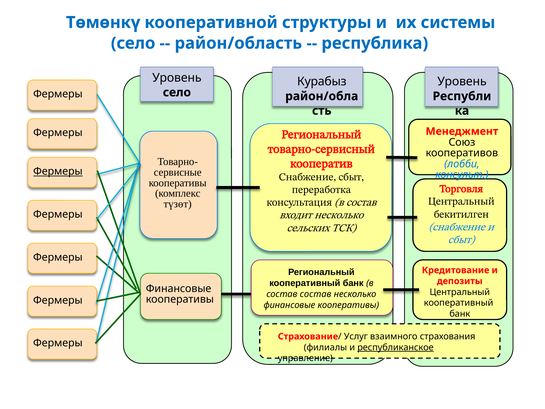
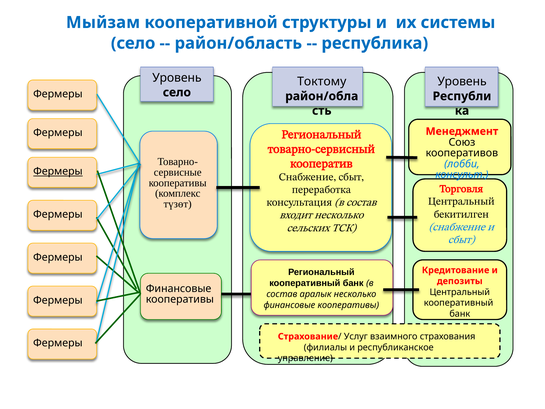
Төмөнкү: Төмөнкү -> Мыйзам
Курабыз: Курабыз -> Токтому
состав состав: состав -> аралык
республиканское underline: present -> none
